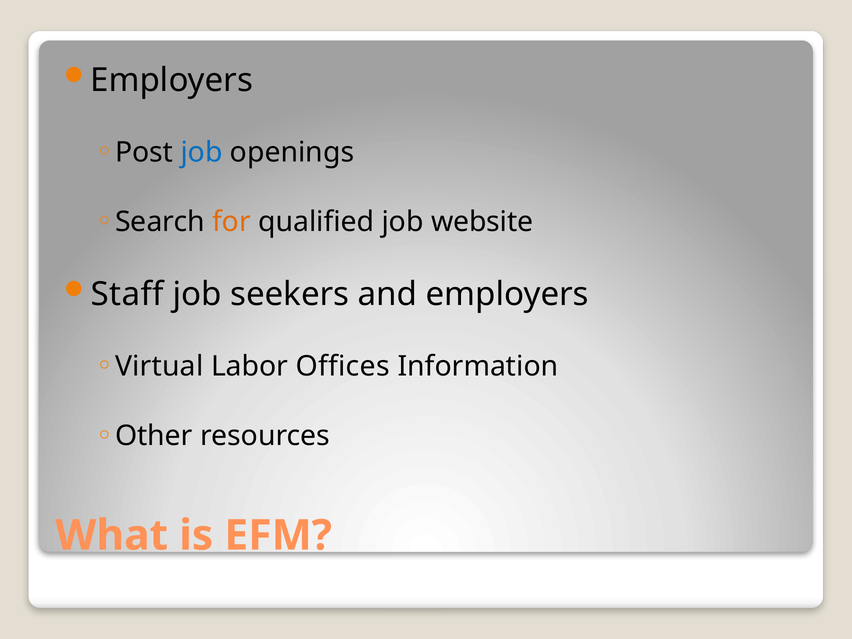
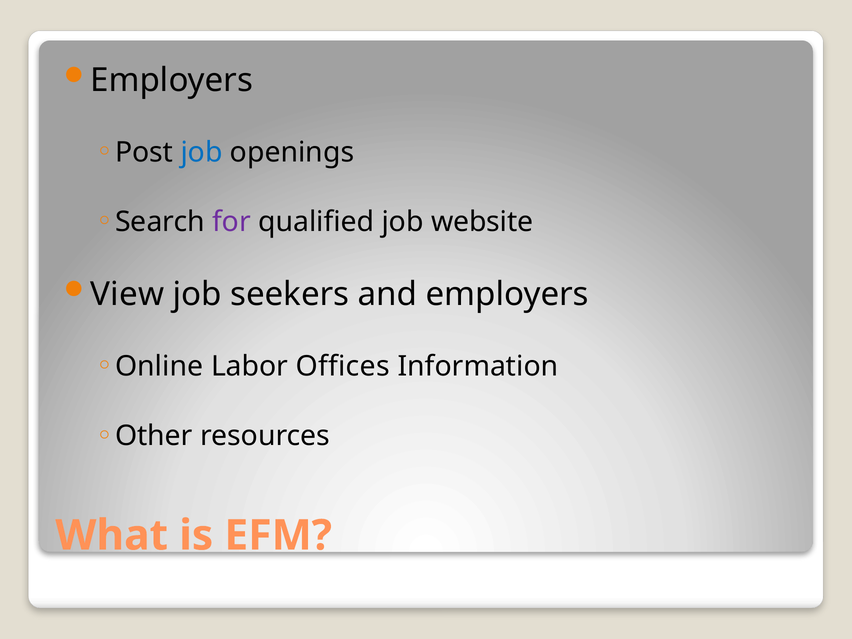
for colour: orange -> purple
Staff: Staff -> View
Virtual: Virtual -> Online
